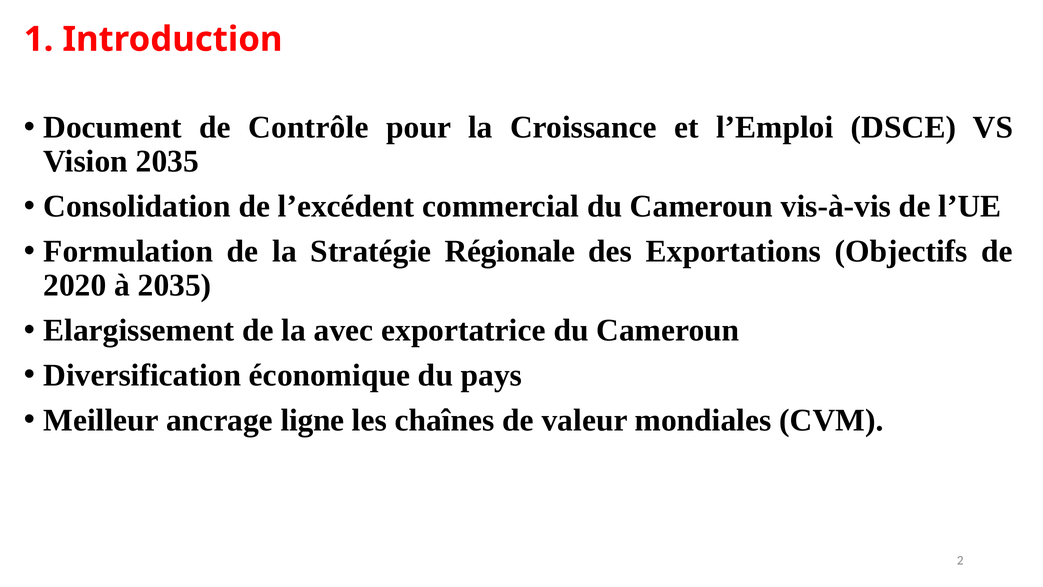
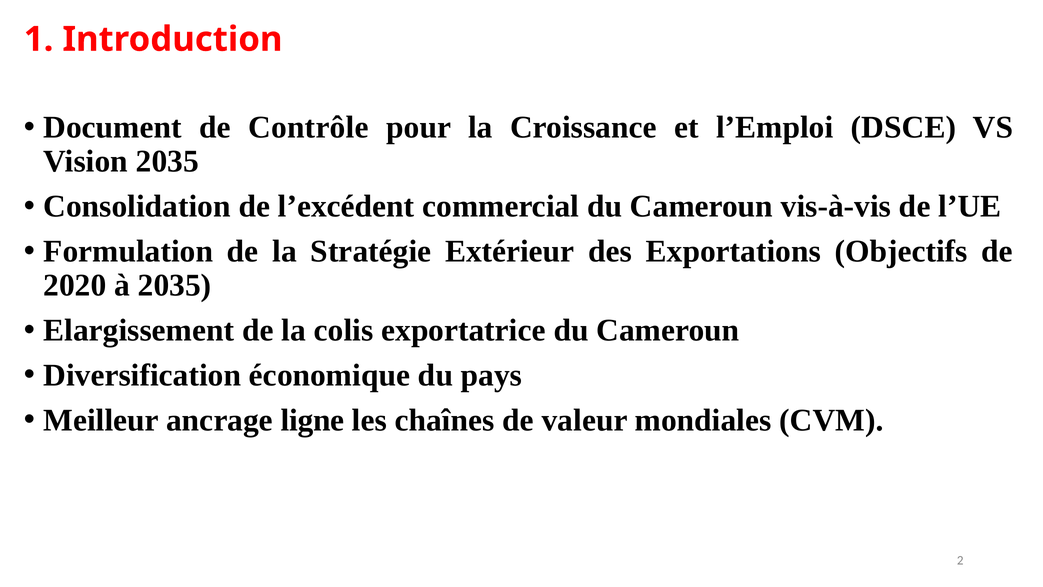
Régionale: Régionale -> Extérieur
avec: avec -> colis
